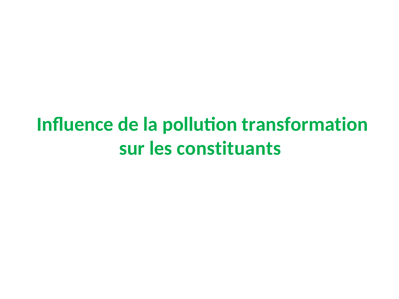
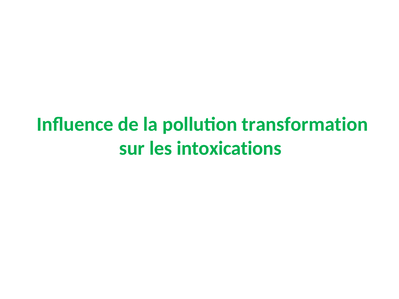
constituants: constituants -> intoxications
